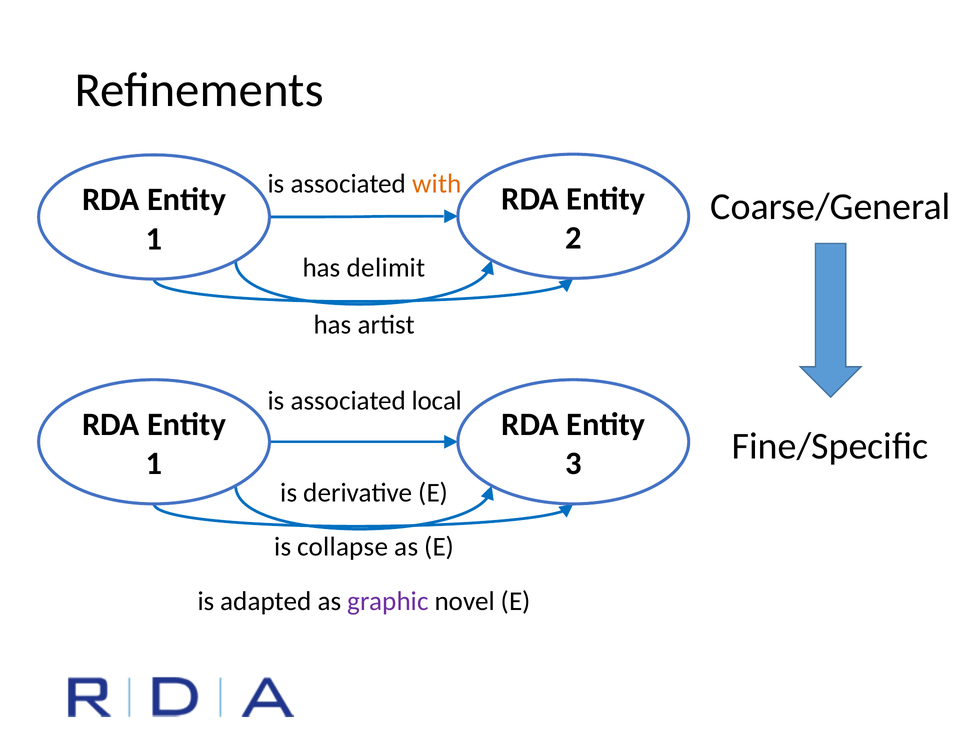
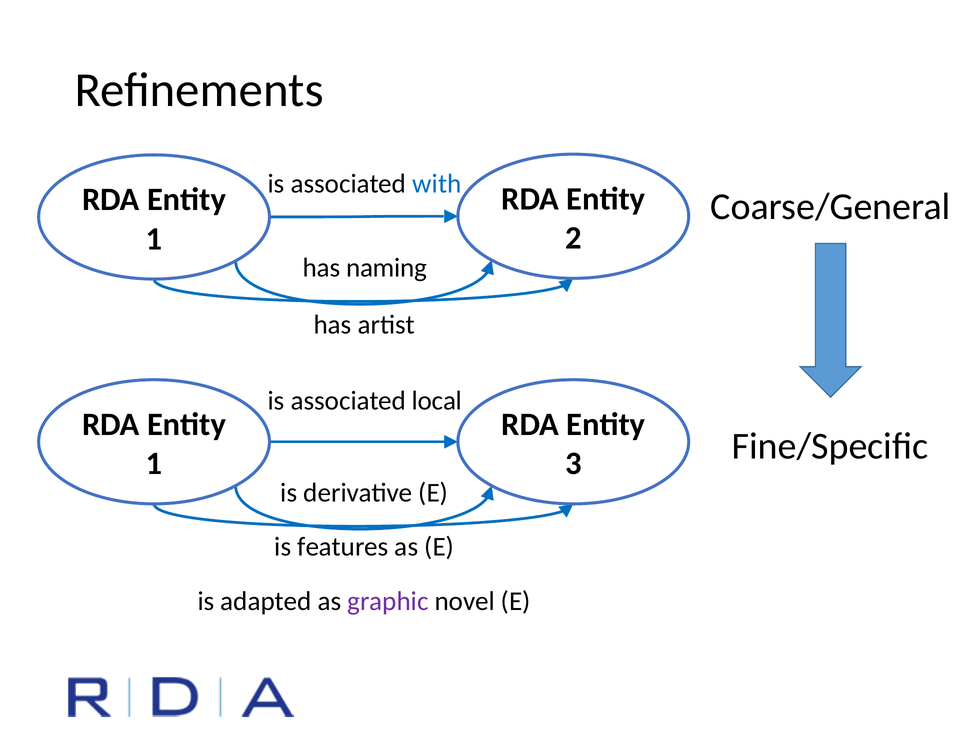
with colour: orange -> blue
delimit: delimit -> naming
collapse: collapse -> features
